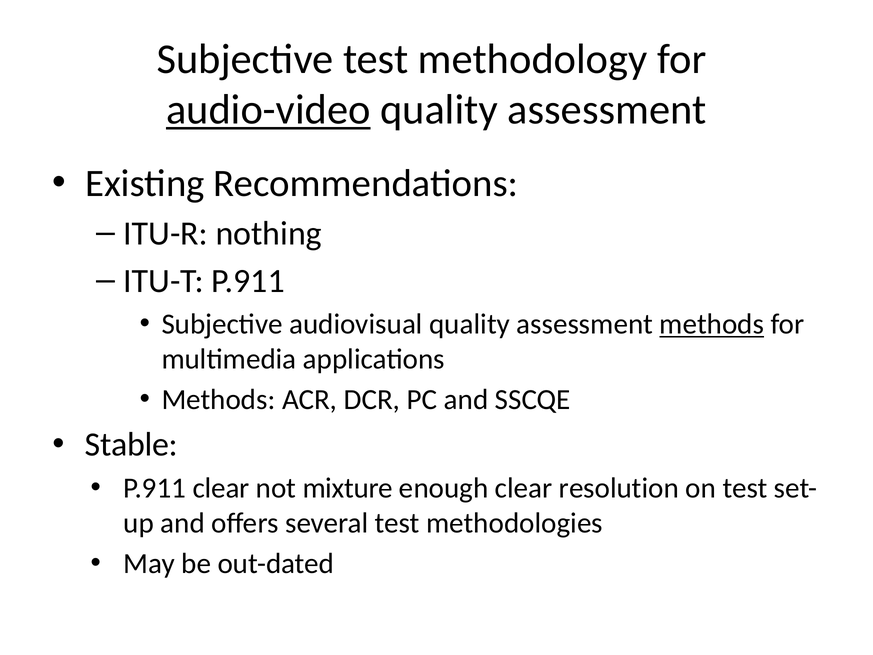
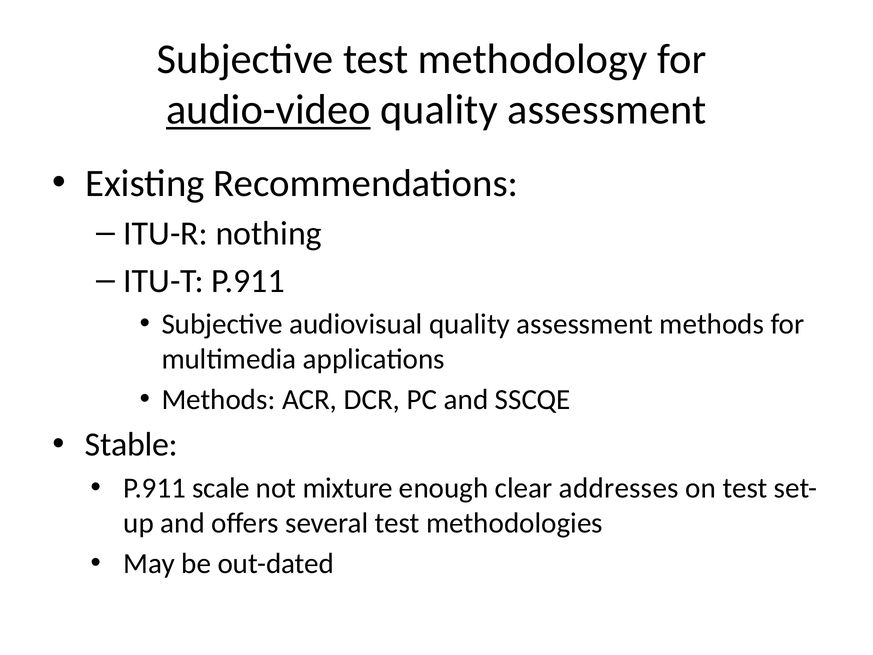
methods at (712, 324) underline: present -> none
P.911 clear: clear -> scale
resolution: resolution -> addresses
